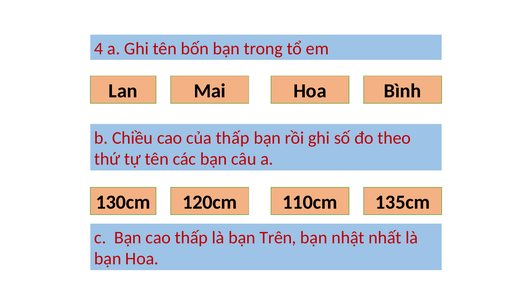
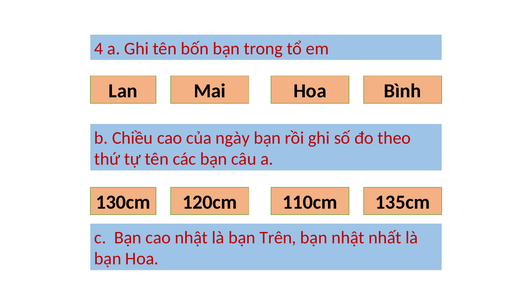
của thấp: thấp -> ngày
cao thấp: thấp -> nhật
